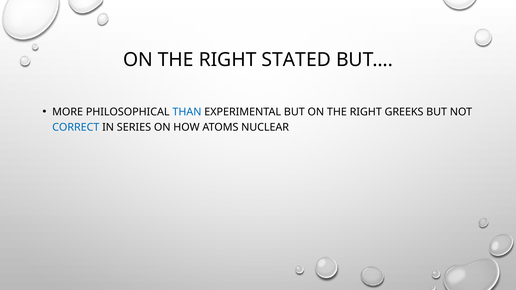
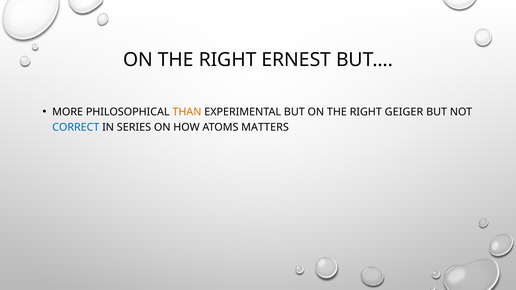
STATED: STATED -> ERNEST
THAN colour: blue -> orange
GREEKS: GREEKS -> GEIGER
NUCLEAR: NUCLEAR -> MATTERS
